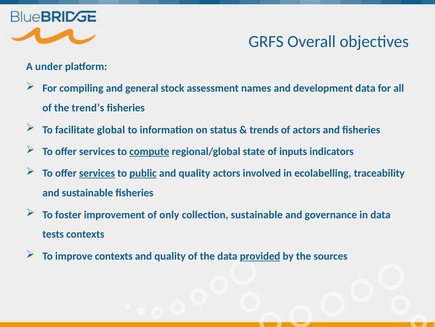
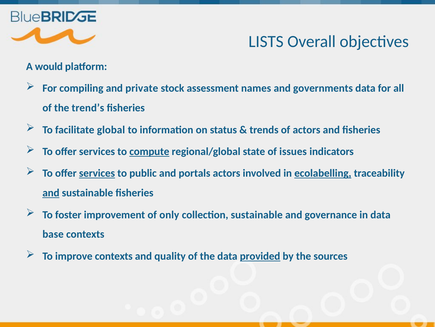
GRFS: GRFS -> LISTS
under: under -> would
general: general -> private
development: development -> governments
inputs: inputs -> issues
public underline: present -> none
quality at (194, 173): quality -> portals
ecolabelling underline: none -> present
and at (51, 193) underline: none -> present
tests: tests -> base
